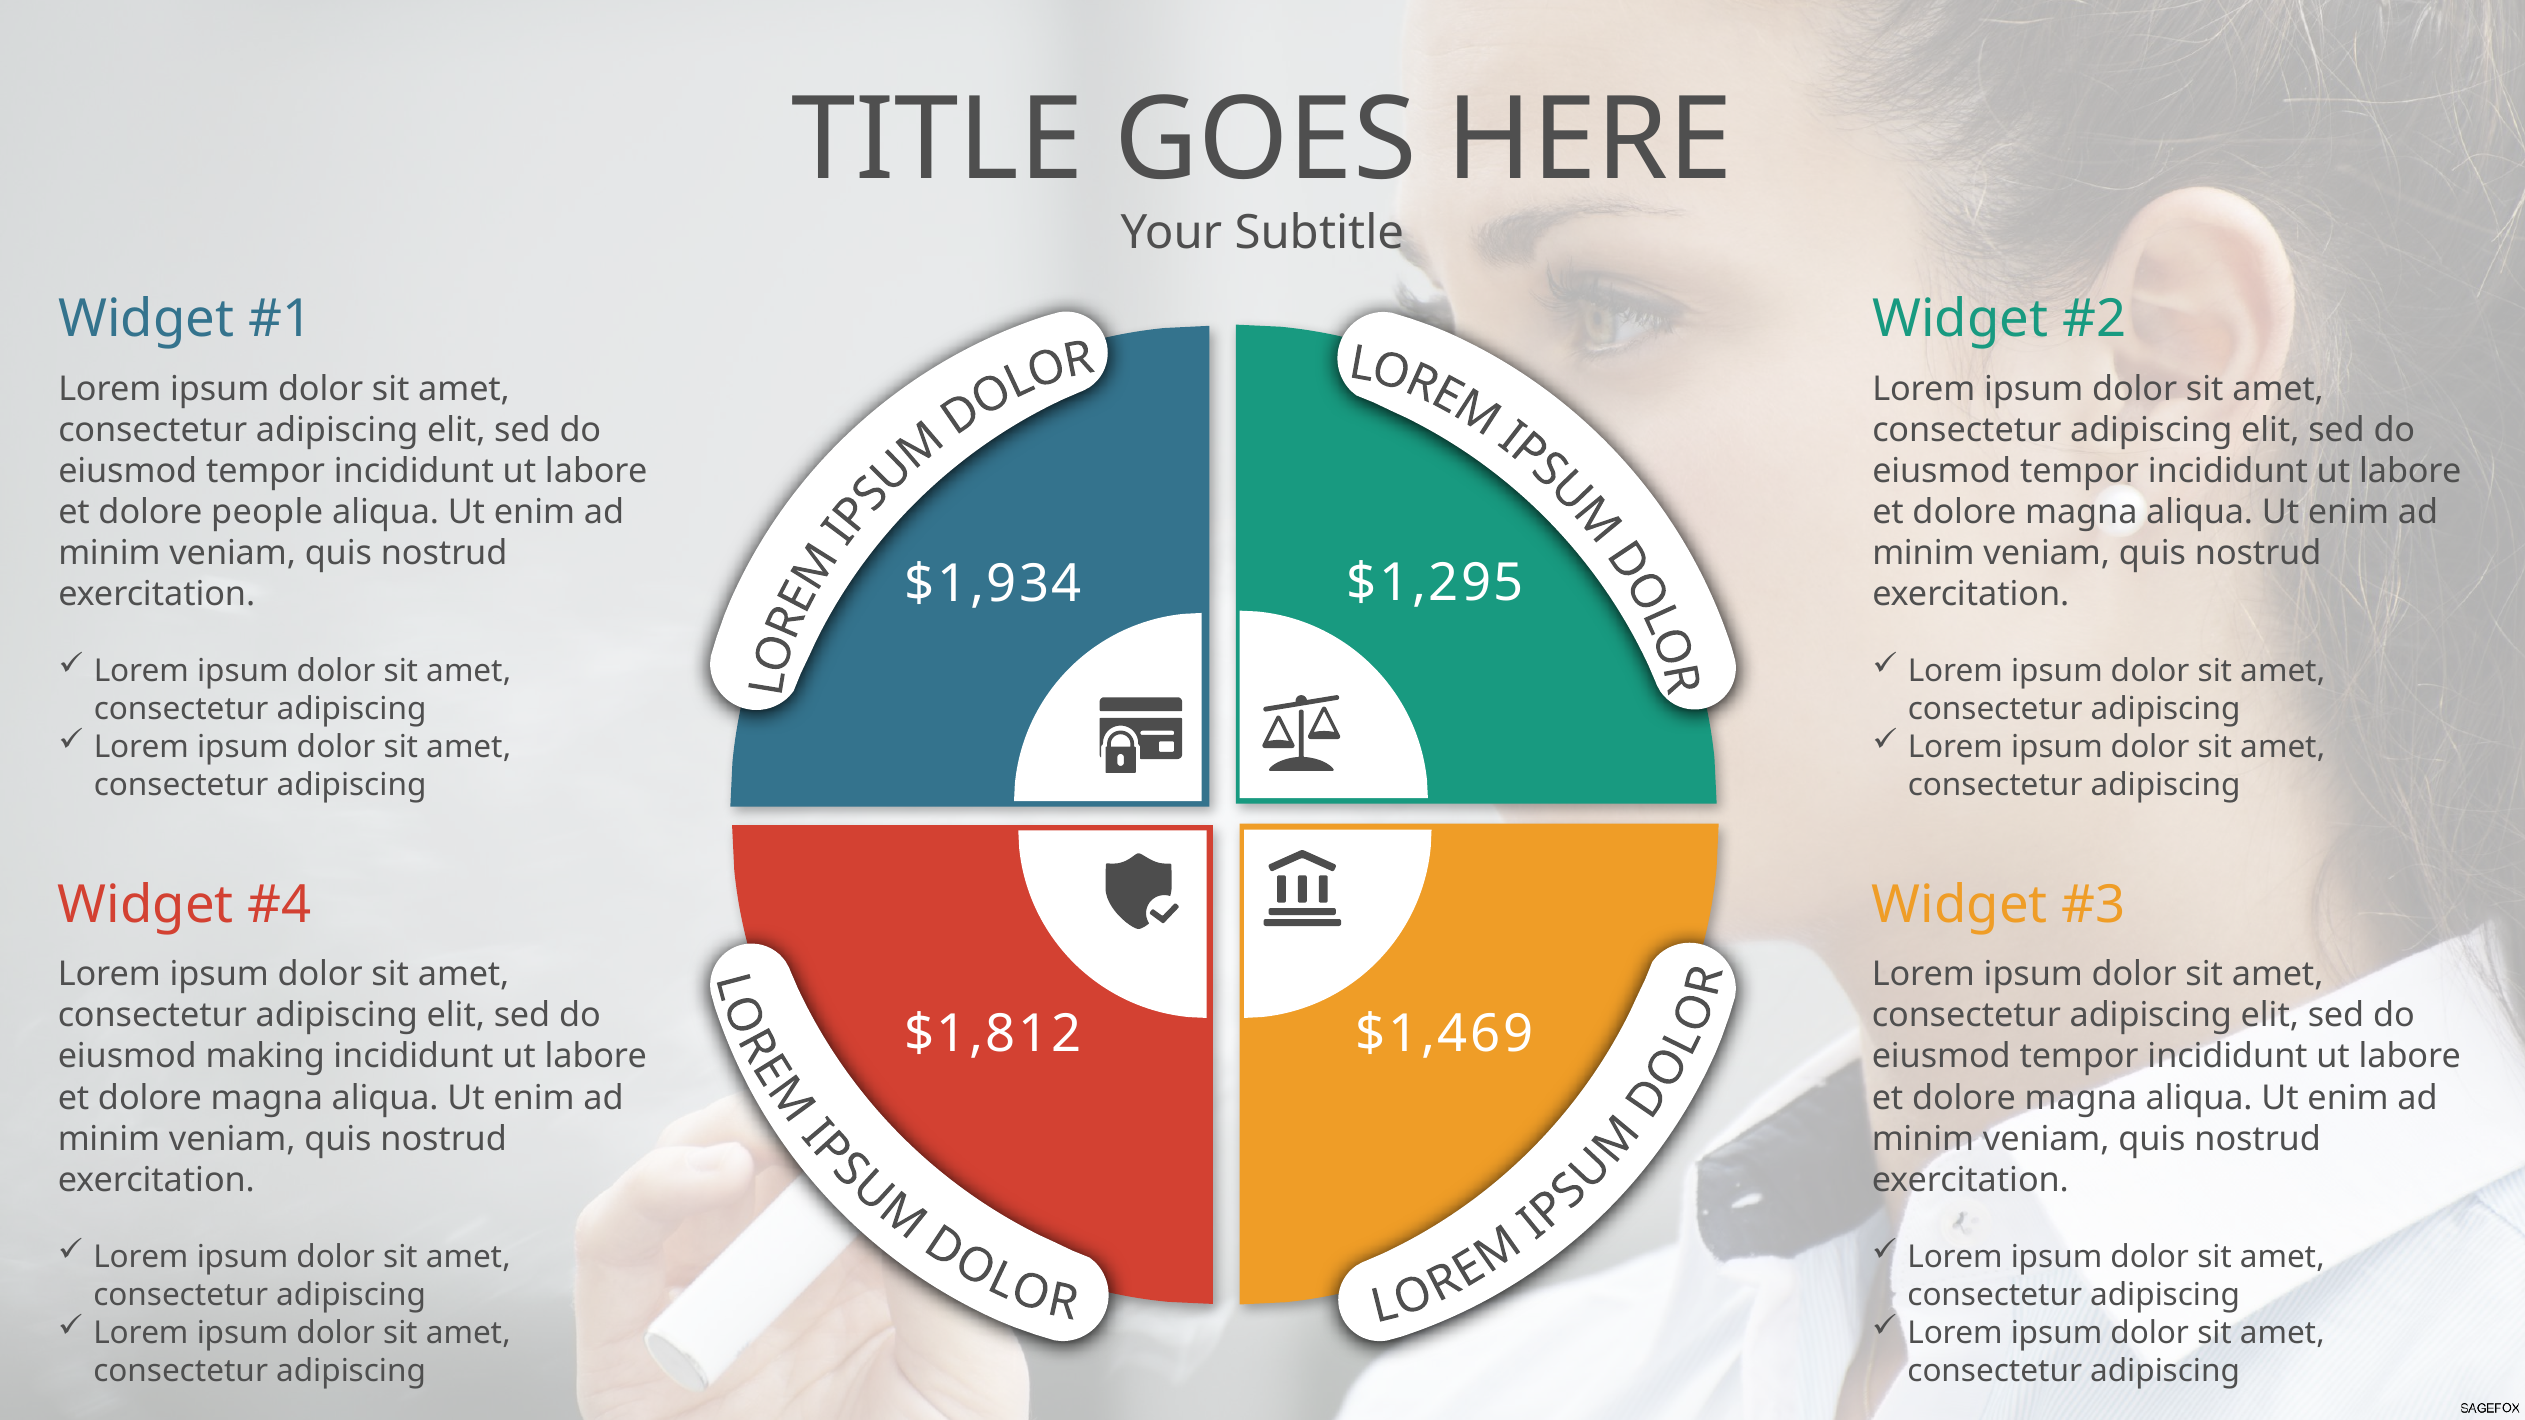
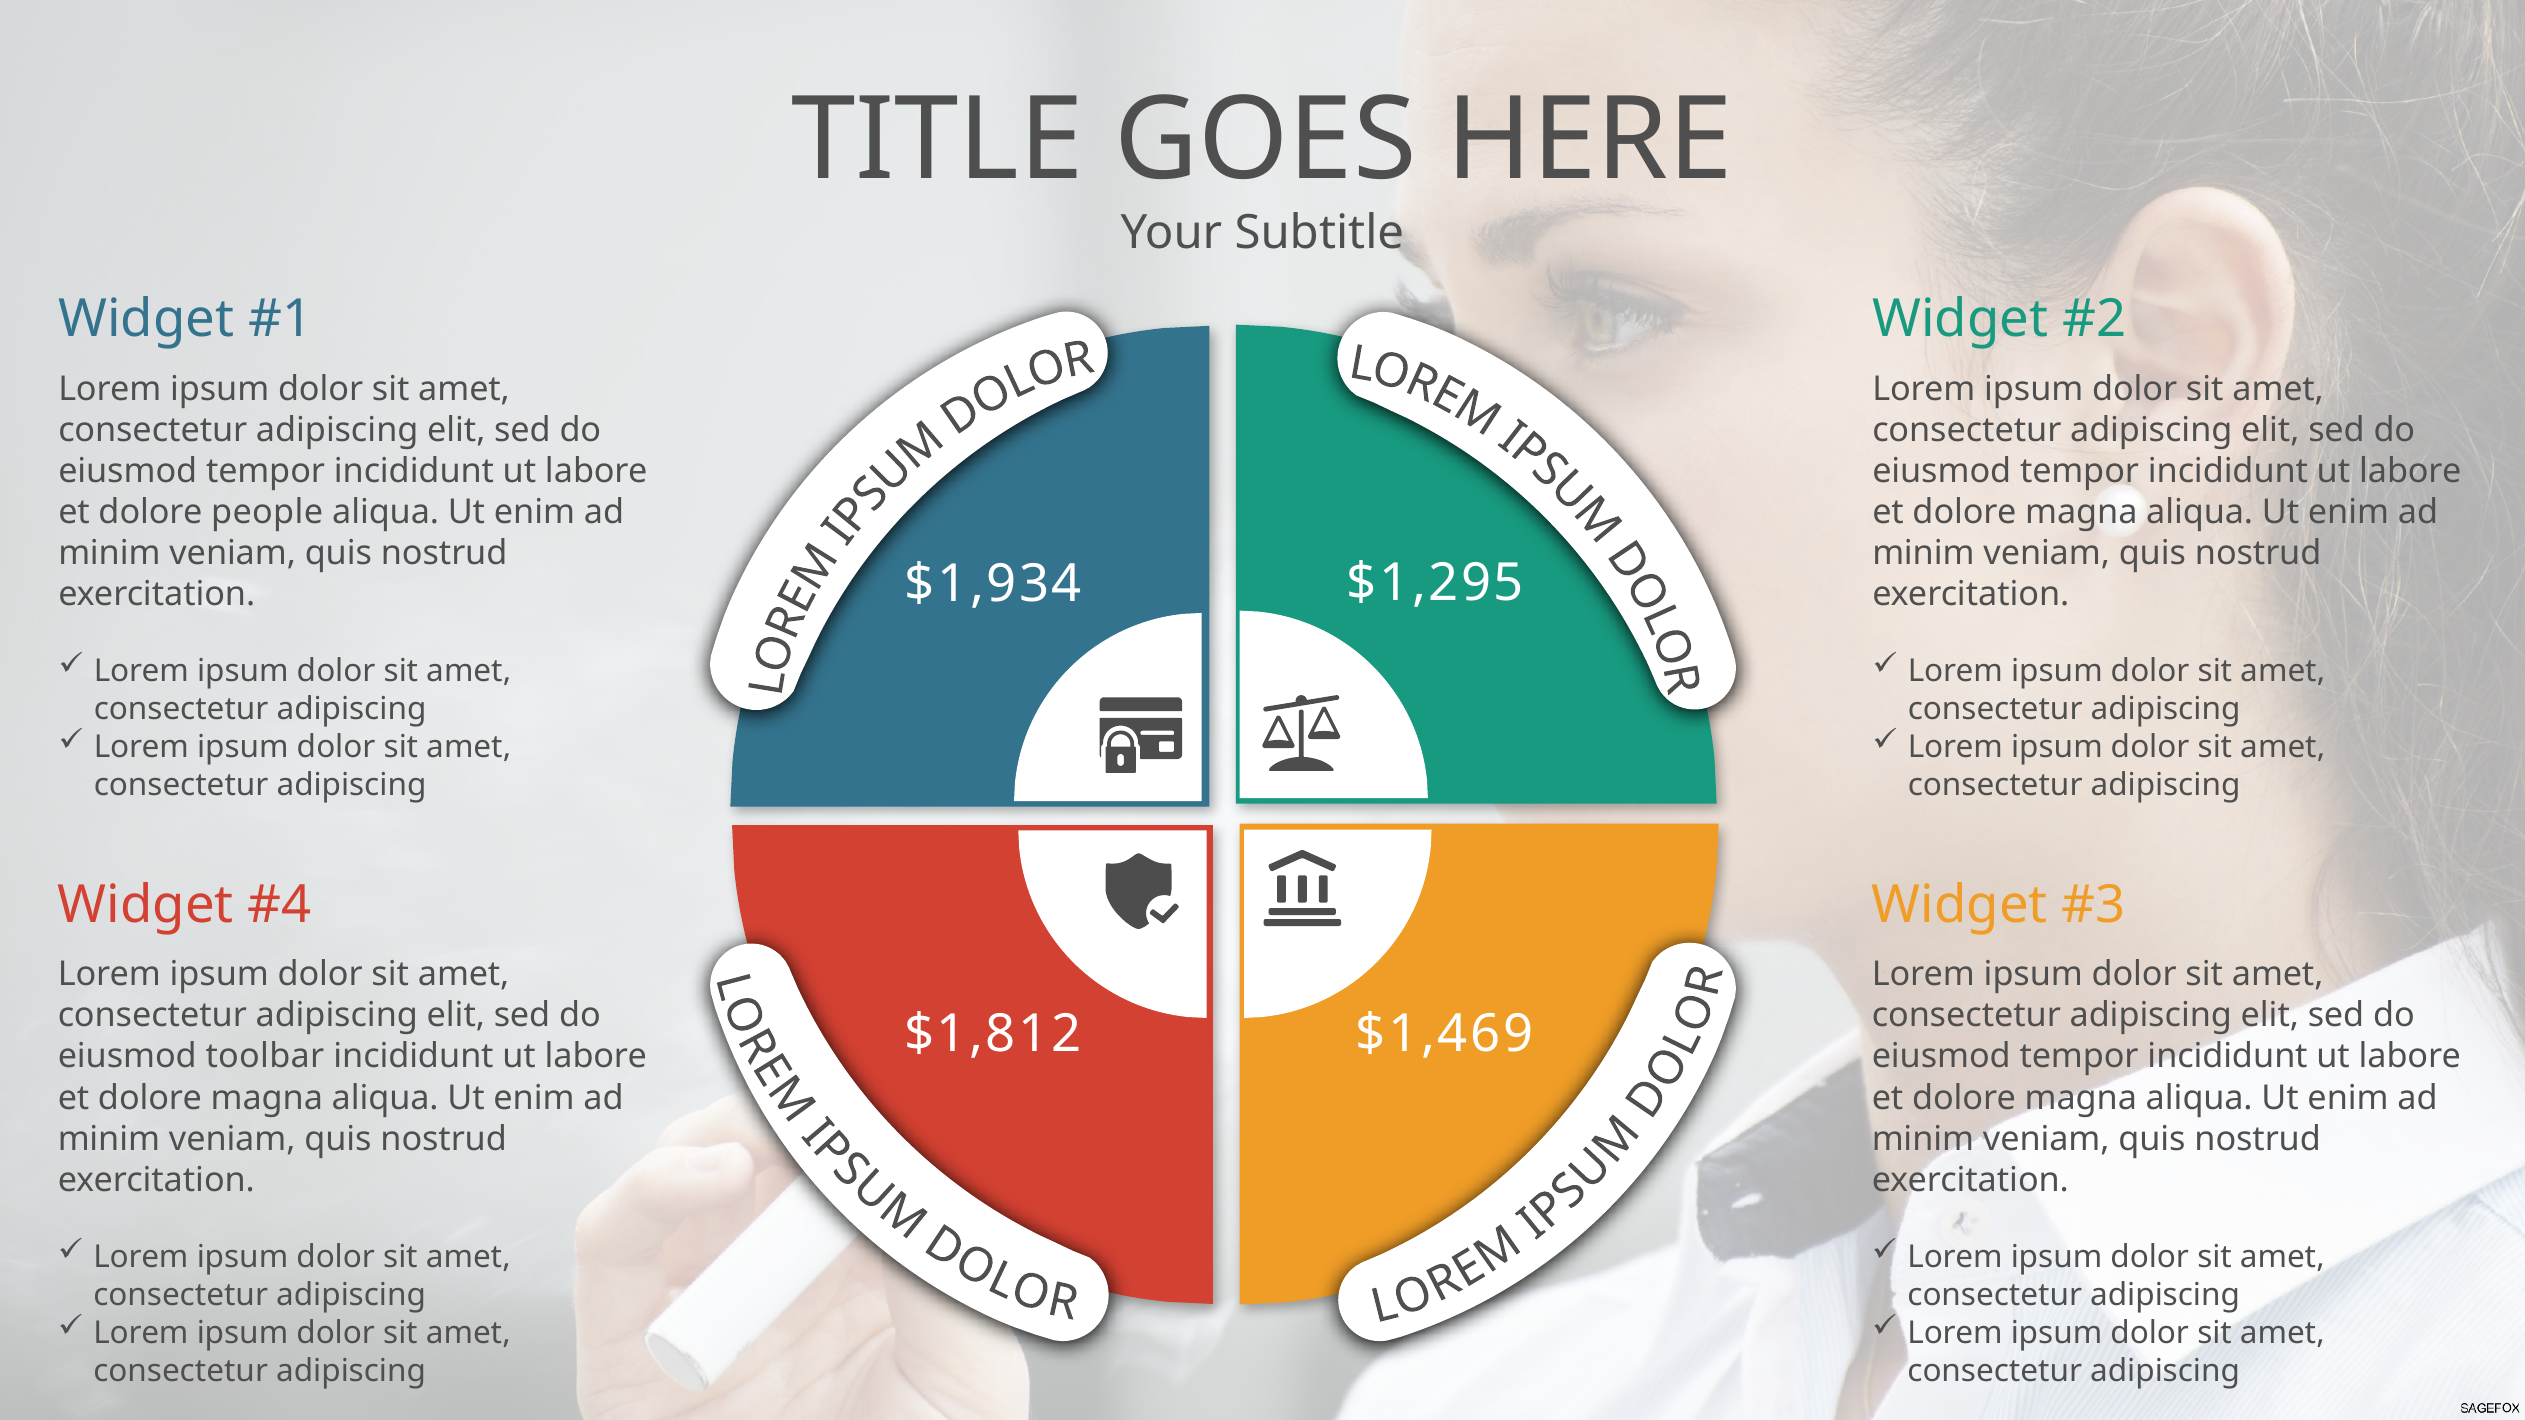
making: making -> toolbar
